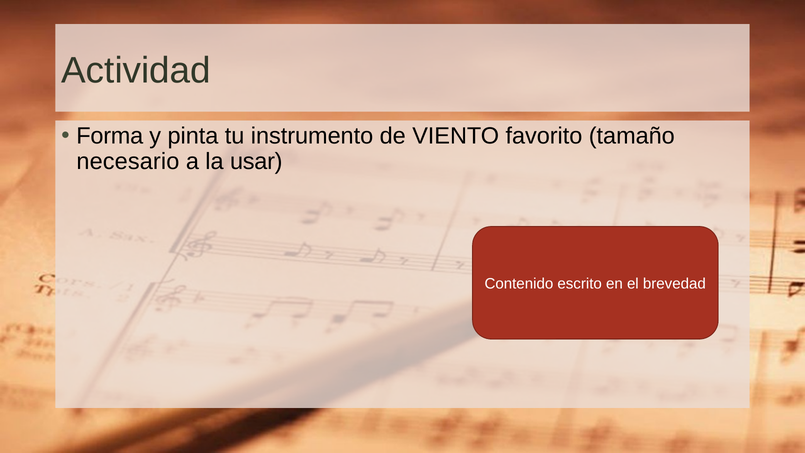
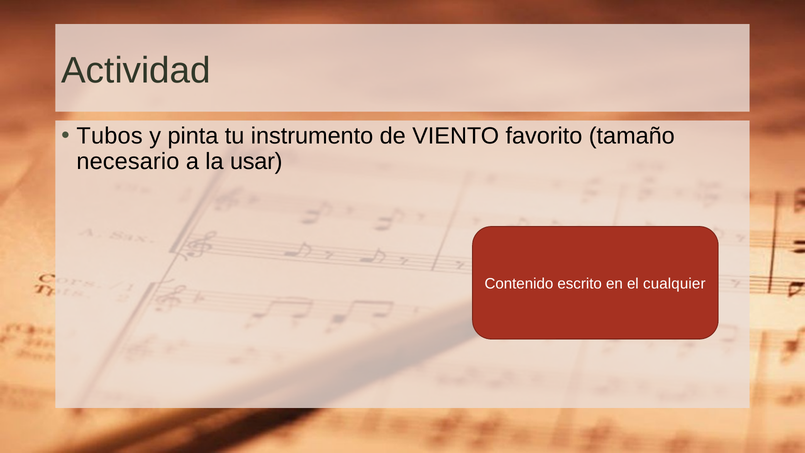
Forma: Forma -> Tubos
brevedad: brevedad -> cualquier
